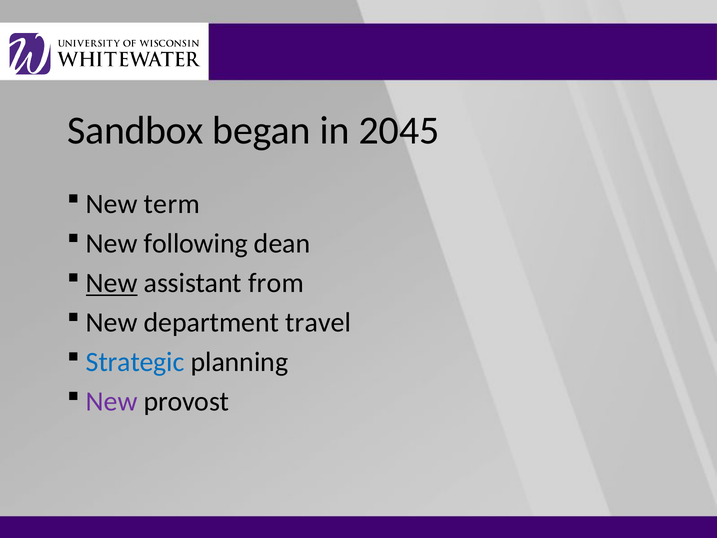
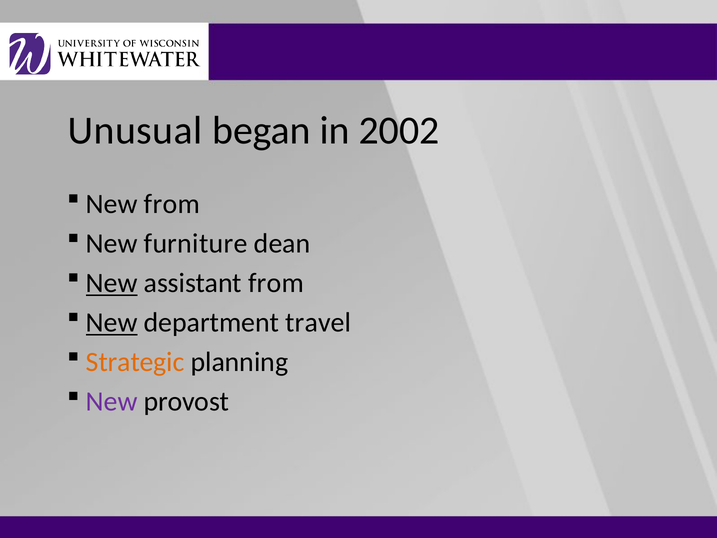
Sandbox: Sandbox -> Unusual
2045: 2045 -> 2002
New term: term -> from
following: following -> furniture
New at (112, 322) underline: none -> present
Strategic colour: blue -> orange
